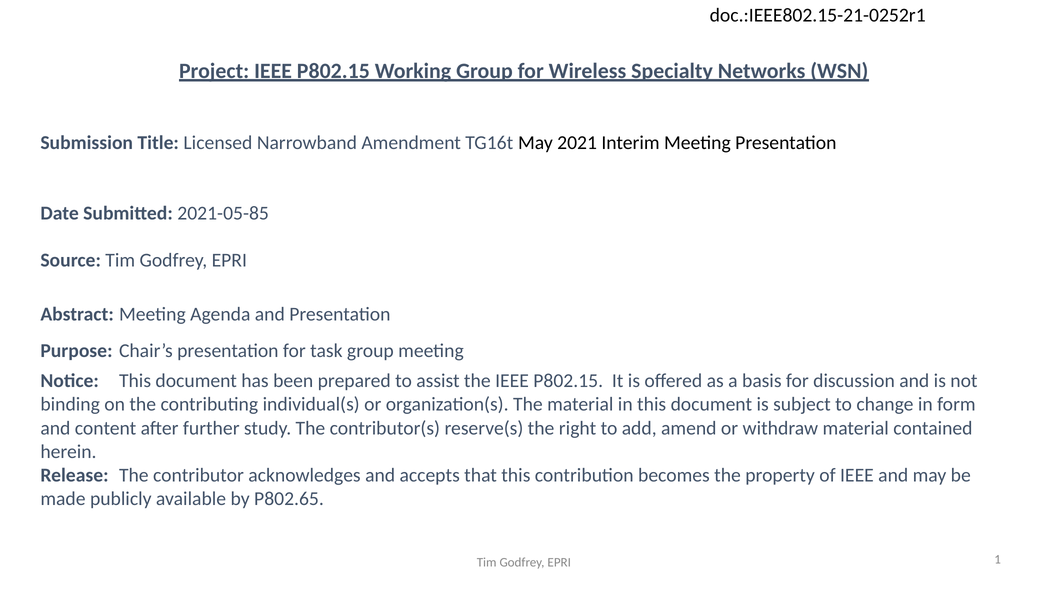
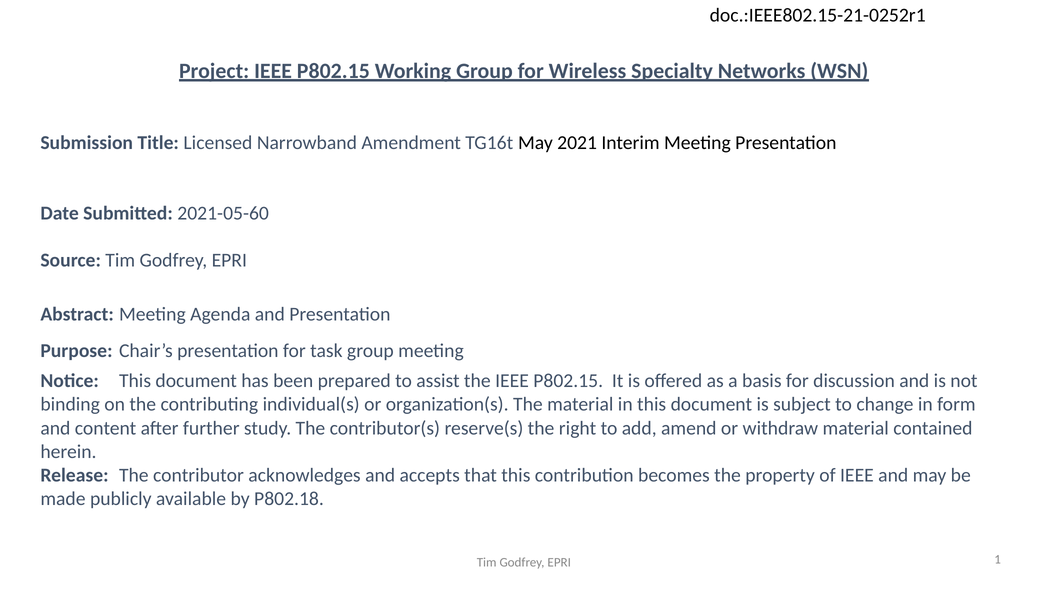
2021-05-85: 2021-05-85 -> 2021-05-60
P802.65: P802.65 -> P802.18
